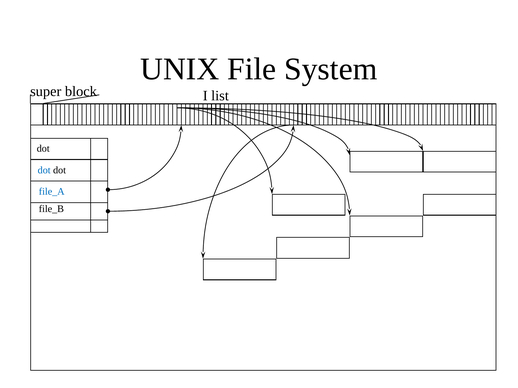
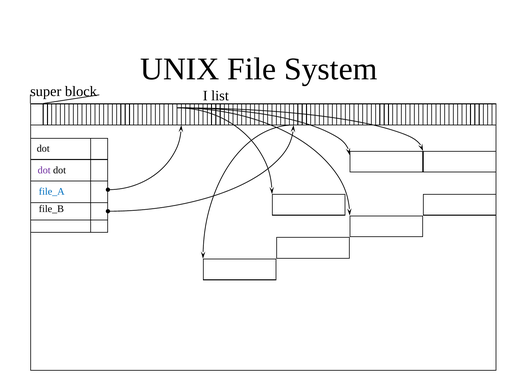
dot at (44, 170) colour: blue -> purple
